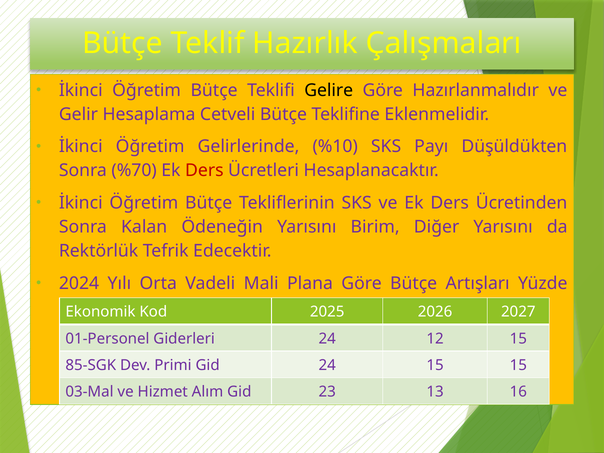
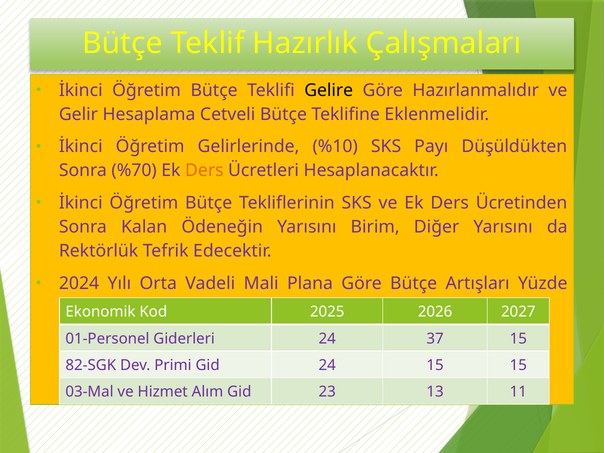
Ders at (204, 171) colour: red -> orange
12: 12 -> 37
85-SGK: 85-SGK -> 82-SGK
16: 16 -> 11
